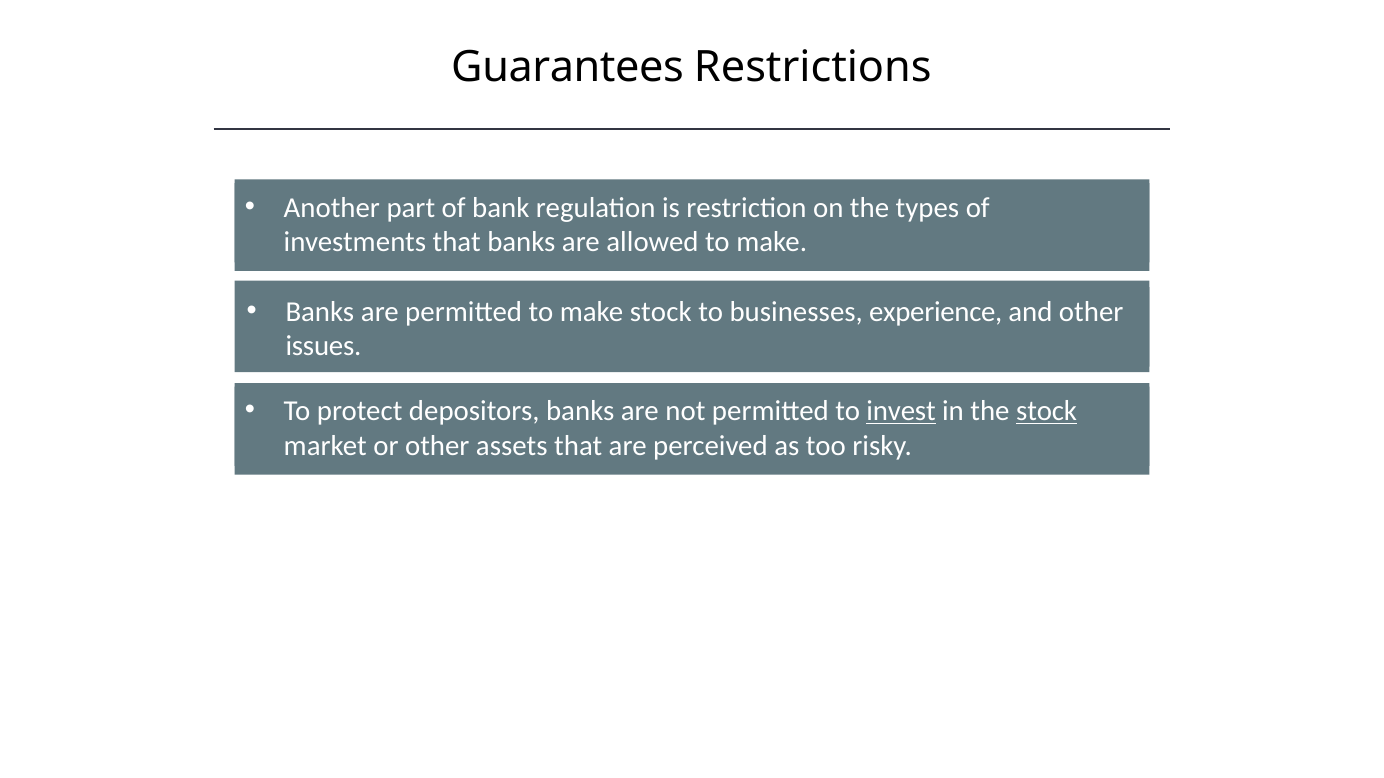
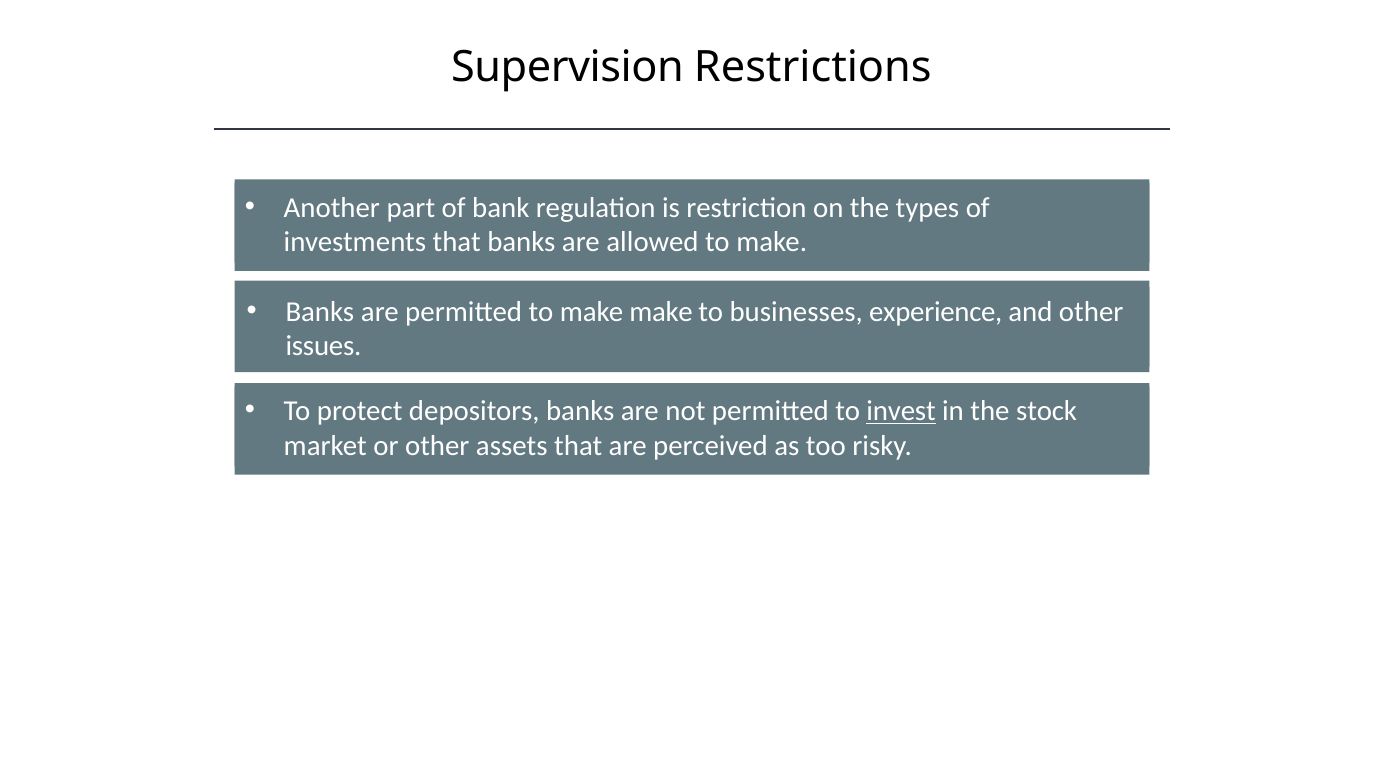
Guarantees: Guarantees -> Supervision
make stock: stock -> make
stock at (1047, 411) underline: present -> none
